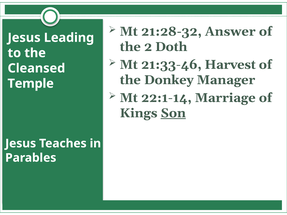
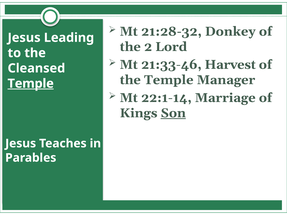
Answer: Answer -> Donkey
Doth: Doth -> Lord
the Donkey: Donkey -> Temple
Temple at (31, 84) underline: none -> present
